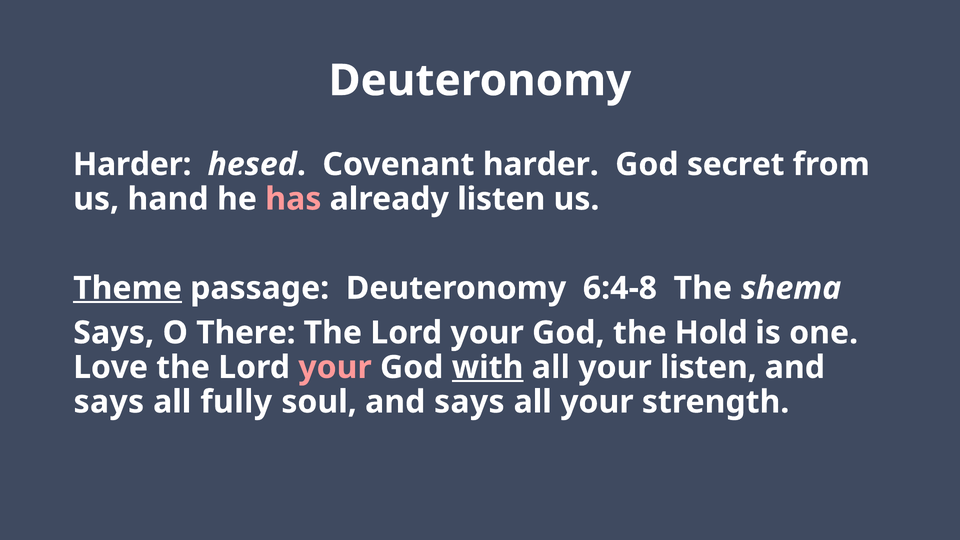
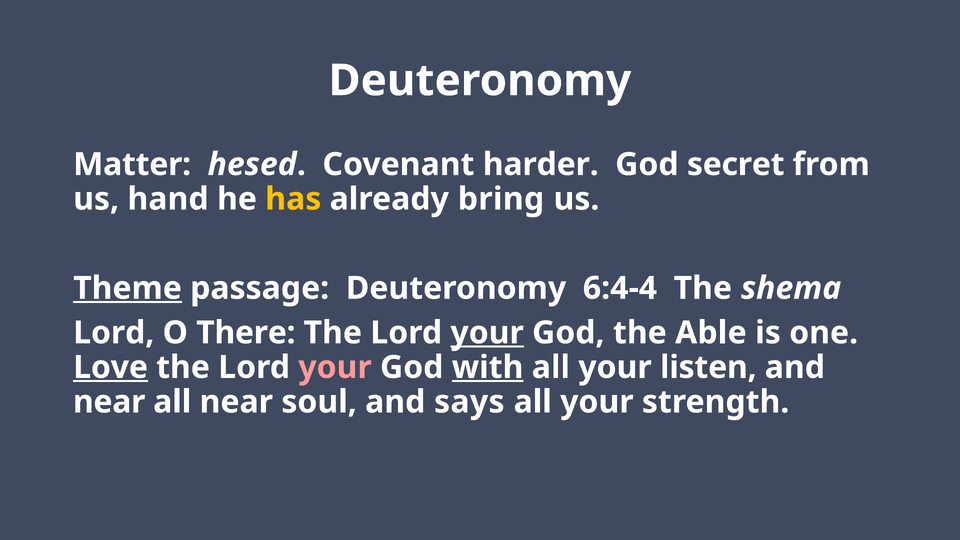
Harder at (132, 164): Harder -> Matter
has colour: pink -> yellow
already listen: listen -> bring
6:4-8: 6:4-8 -> 6:4-4
Says at (114, 333): Says -> Lord
your at (487, 333) underline: none -> present
Hold: Hold -> Able
Love underline: none -> present
says at (109, 402): says -> near
all fully: fully -> near
